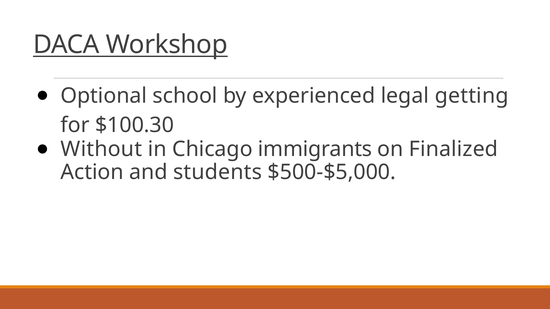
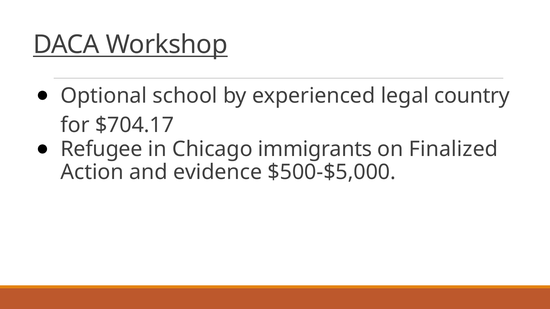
getting: getting -> country
$100.30: $100.30 -> $704.17
Without: Without -> Refugee
students: students -> evidence
